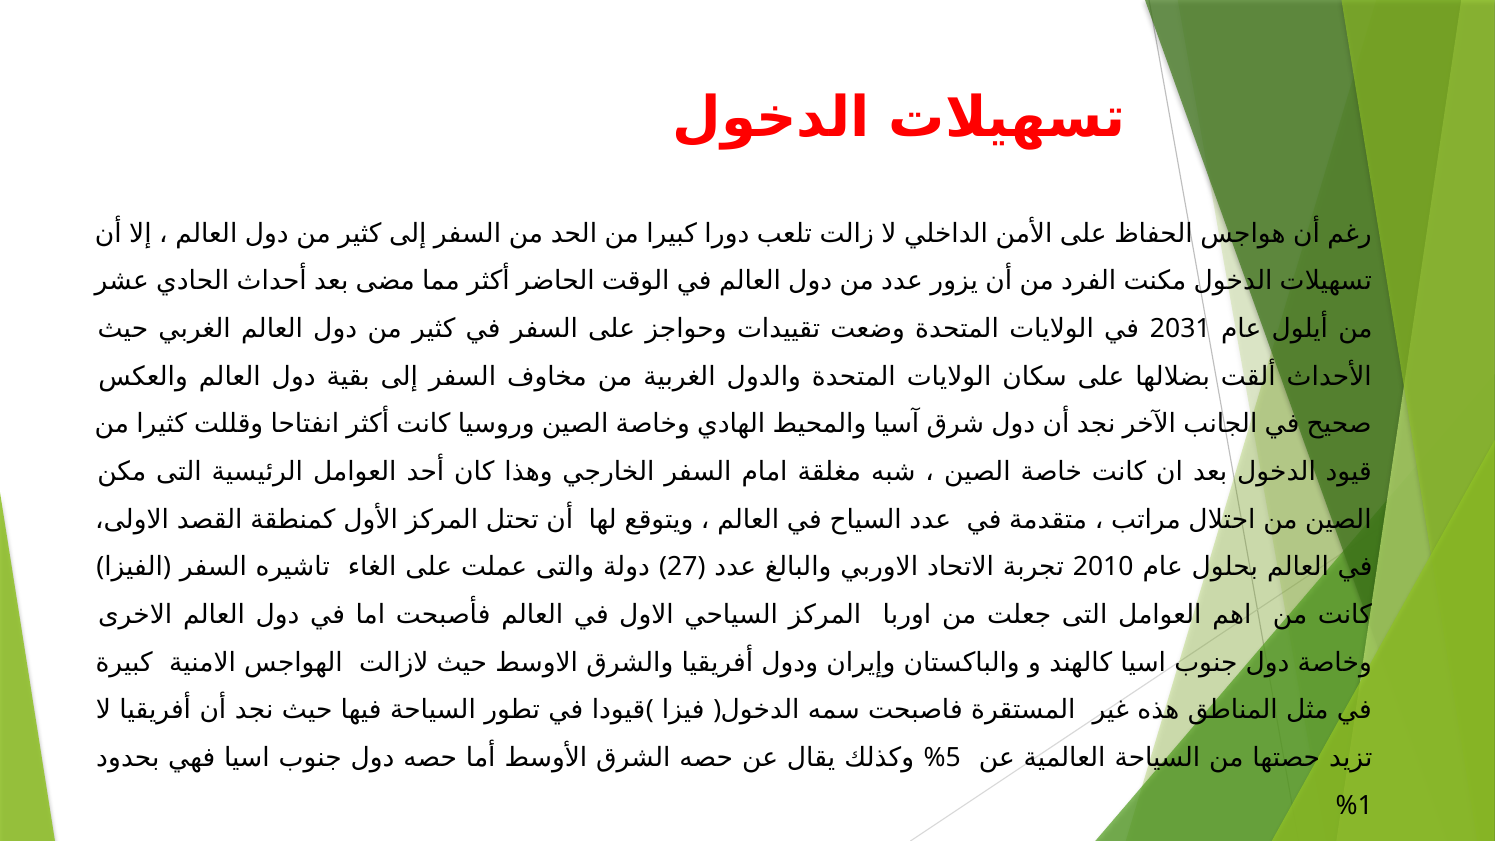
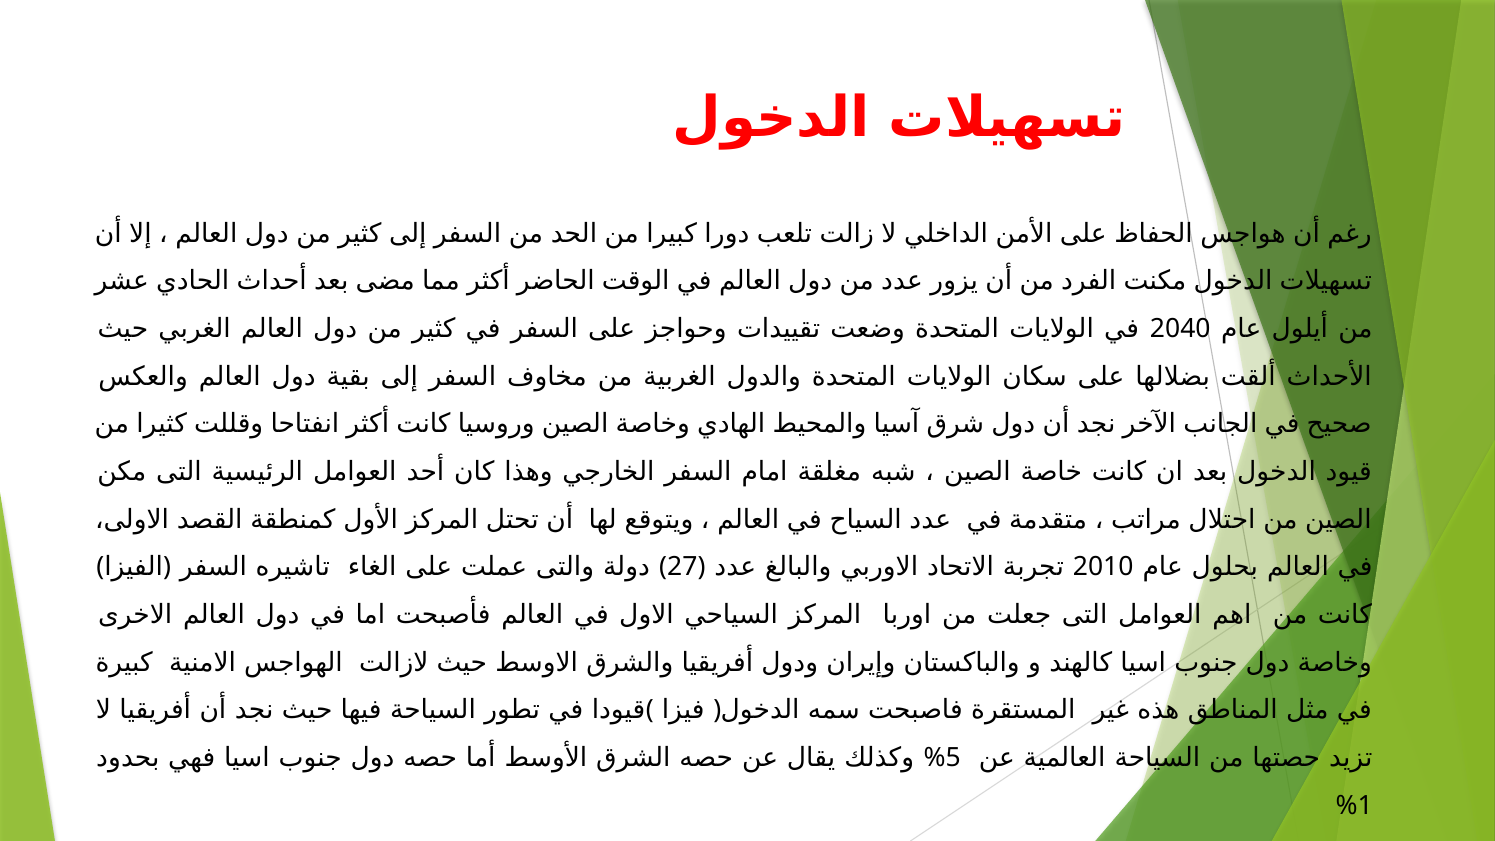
2031: 2031 -> 2040
